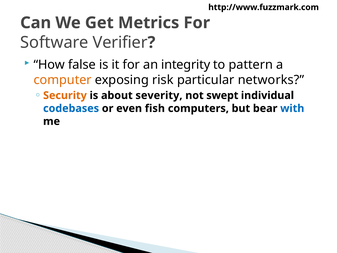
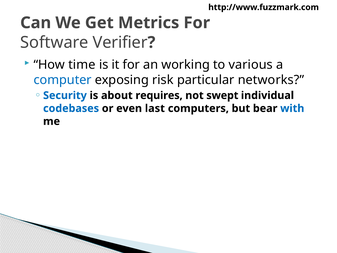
false: false -> time
integrity: integrity -> working
pattern: pattern -> various
computer colour: orange -> blue
Security colour: orange -> blue
severity: severity -> requires
fish: fish -> last
